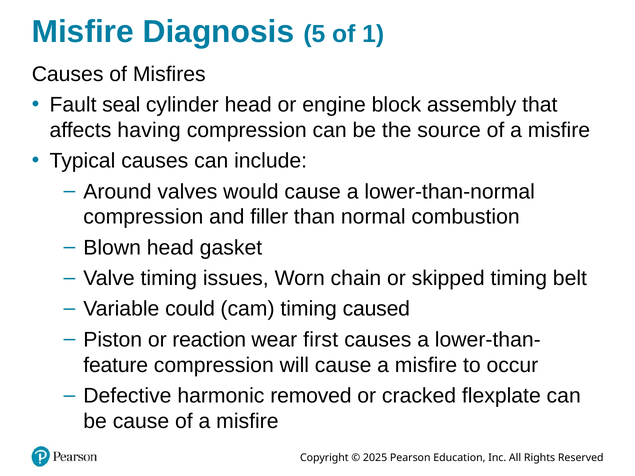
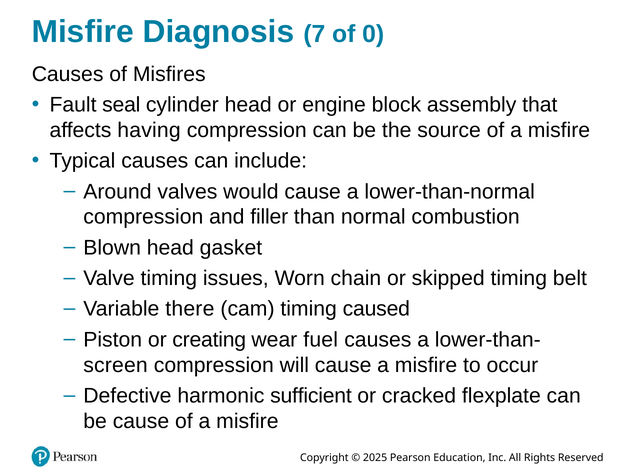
5: 5 -> 7
1: 1 -> 0
could: could -> there
reaction: reaction -> creating
first: first -> fuel
feature: feature -> screen
removed: removed -> sufficient
